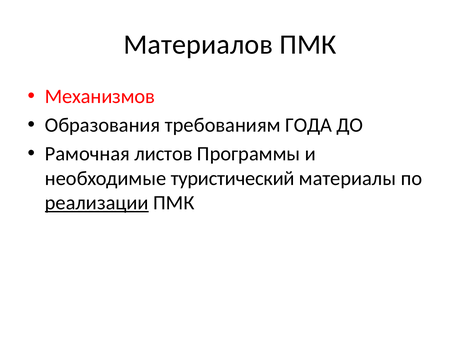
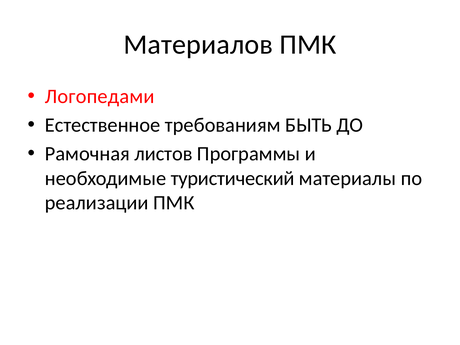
Механизмов: Механизмов -> Логопедами
Образования: Образования -> Естественное
ГОДА: ГОДА -> БЫТЬ
реализации underline: present -> none
